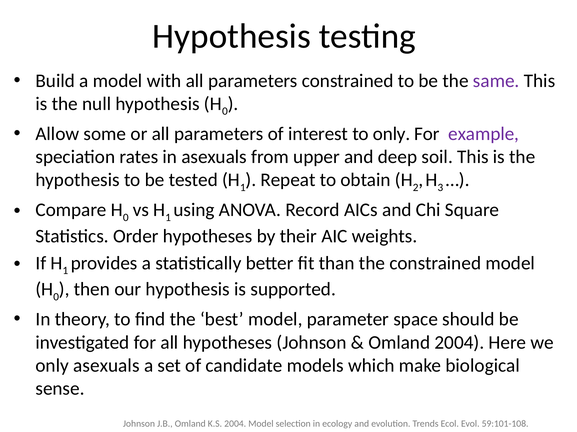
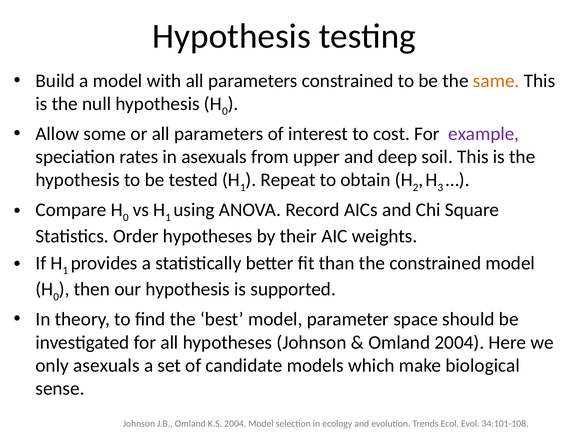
same colour: purple -> orange
to only: only -> cost
59:101-108: 59:101-108 -> 34:101-108
